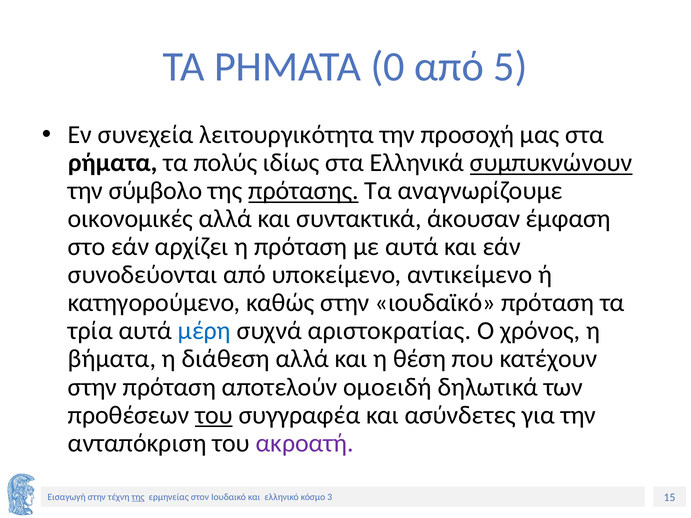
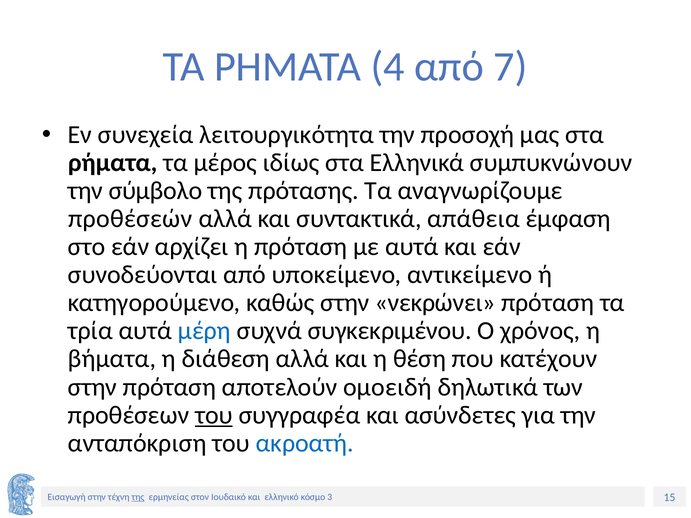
0: 0 -> 4
5: 5 -> 7
πολύς: πολύς -> μέρος
συμπυκνώνουν underline: present -> none
πρότασης underline: present -> none
οικονομικές: οικονομικές -> προθέσεών
άκουσαν: άκουσαν -> απάθεια
ιουδαϊκό: ιουδαϊκό -> νεκρώνει
αριστοκρατίας: αριστοκρατίας -> συγκεκριμένου
ακροατή colour: purple -> blue
